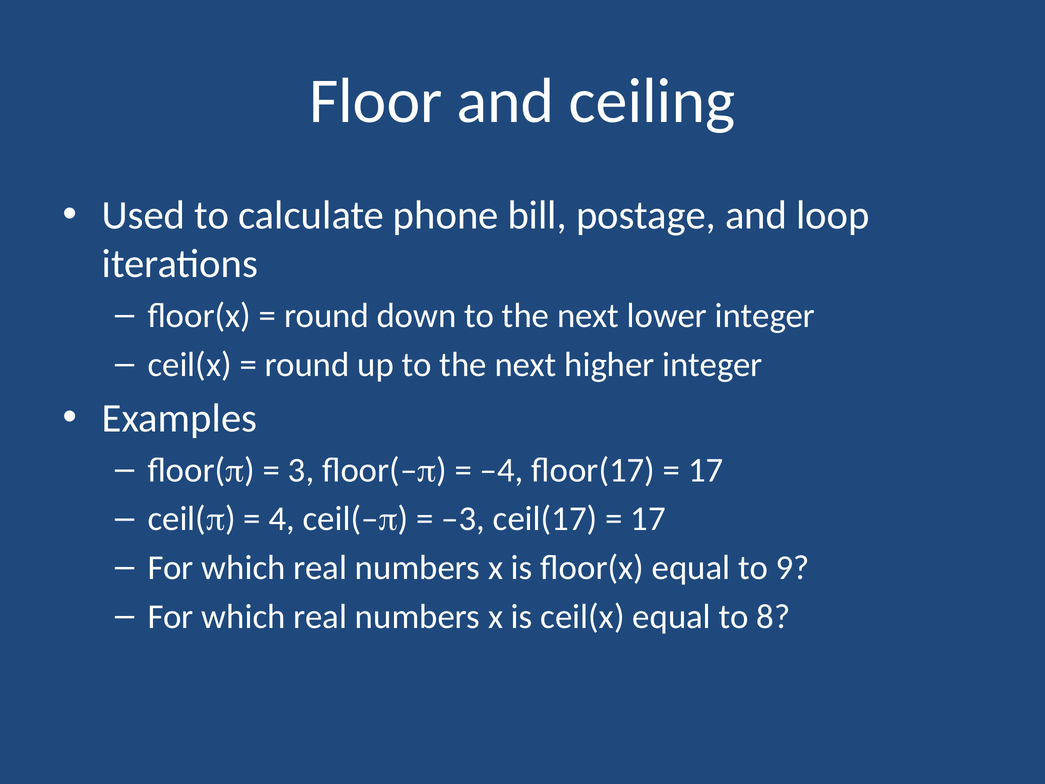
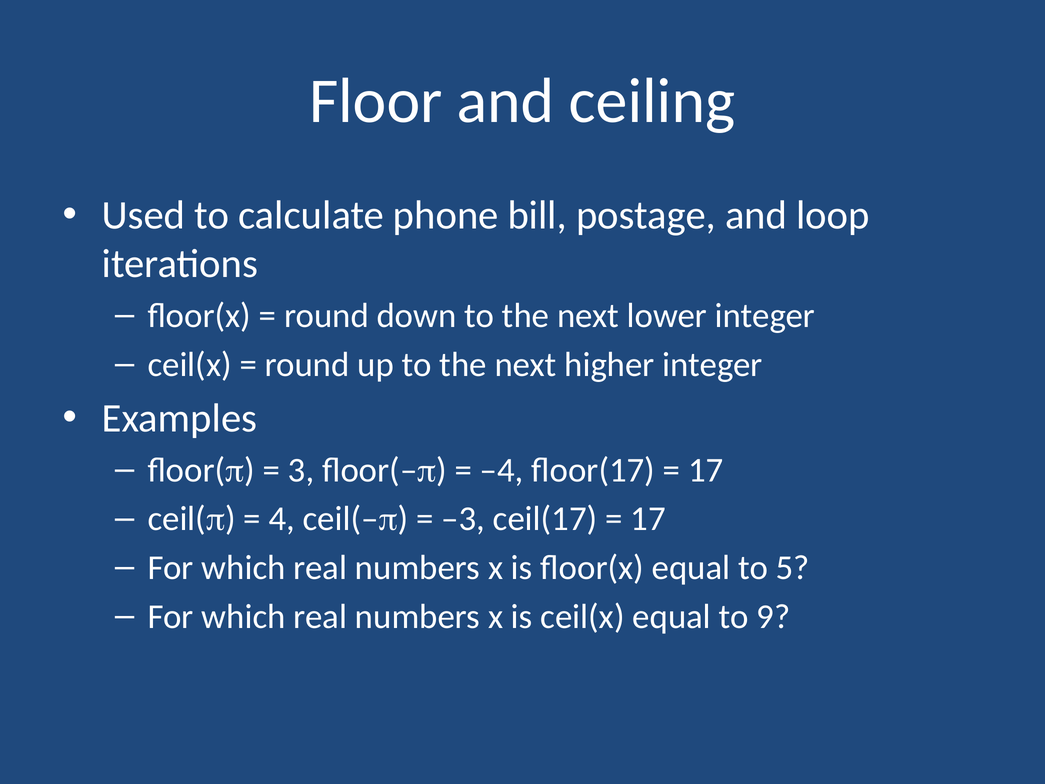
9: 9 -> 5
8: 8 -> 9
